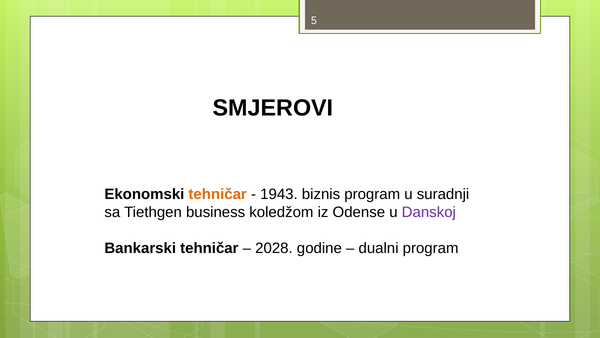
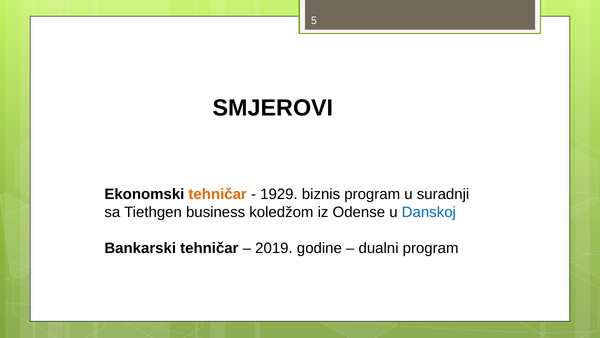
1943: 1943 -> 1929
Danskoj colour: purple -> blue
2028: 2028 -> 2019
